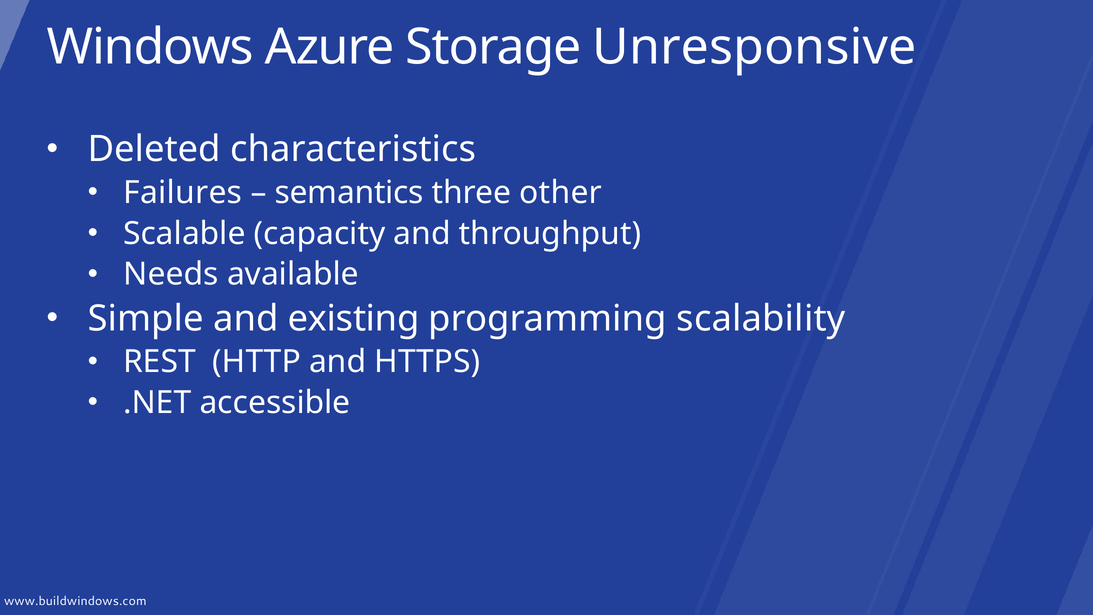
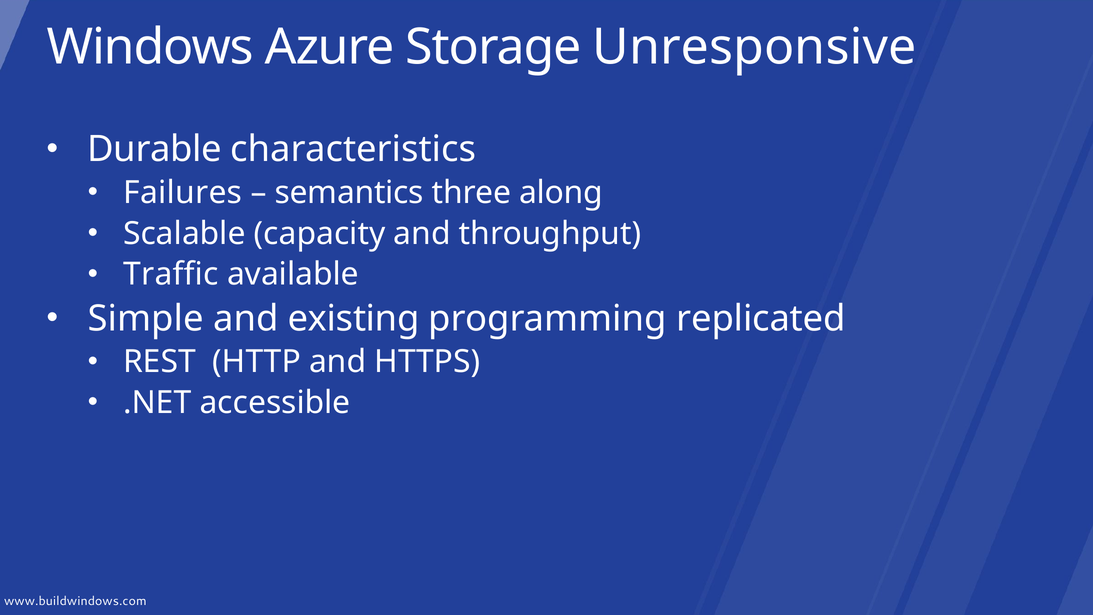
Deleted: Deleted -> Durable
other: other -> along
Needs: Needs -> Traffic
scalability: scalability -> replicated
